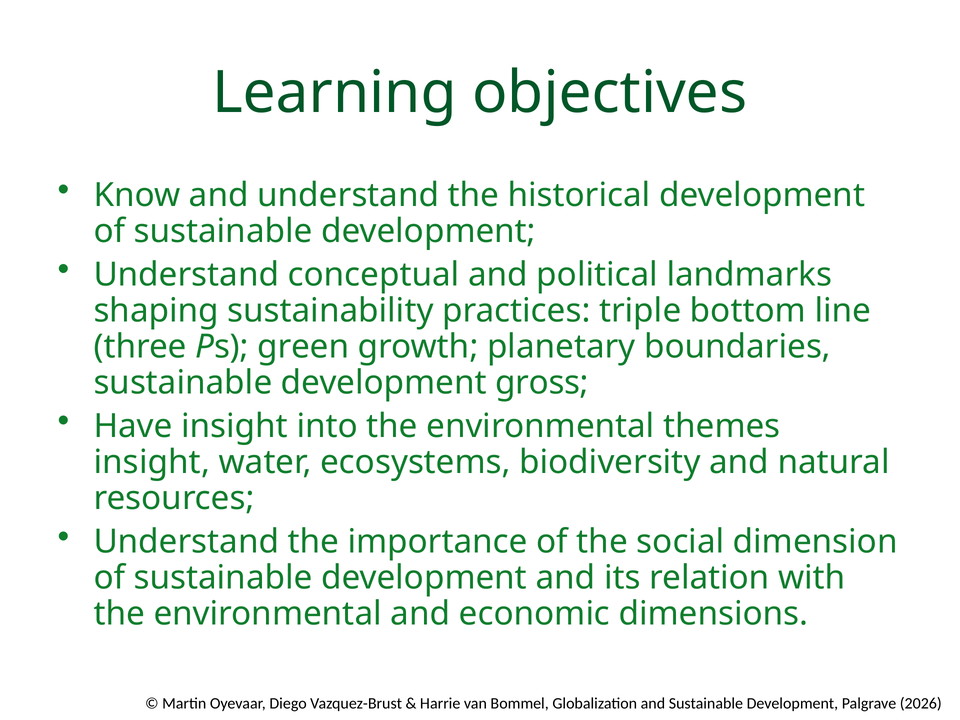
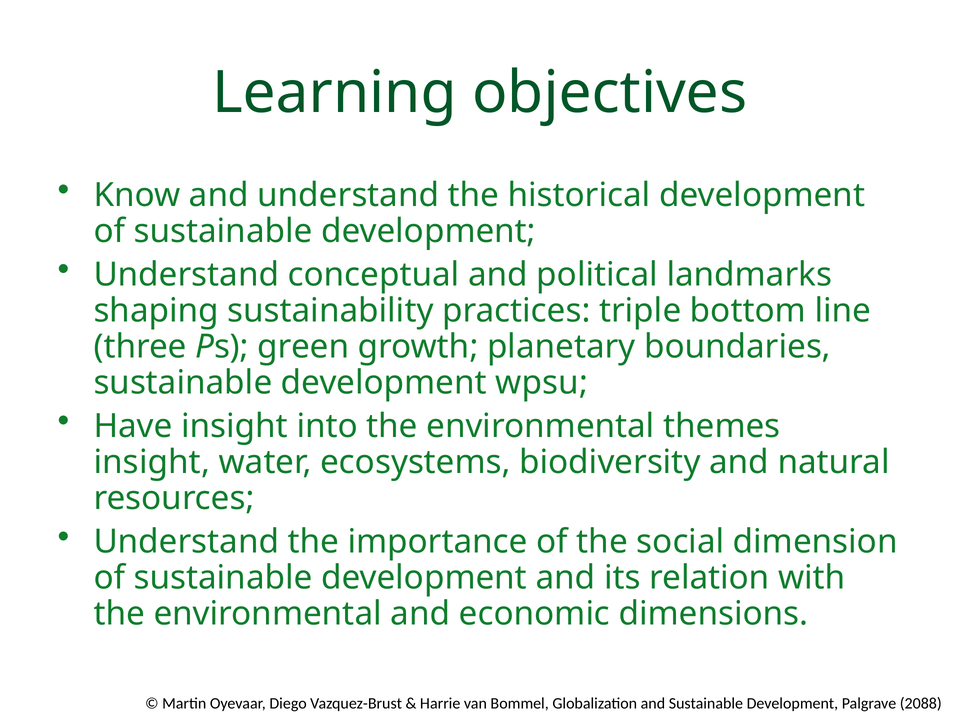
gross: gross -> wpsu
2026: 2026 -> 2088
